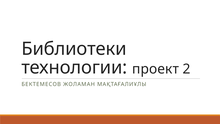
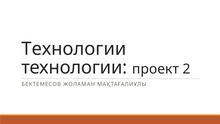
Библиотеки at (74, 49): Библиотеки -> Технологии
